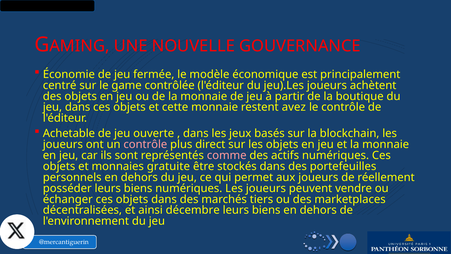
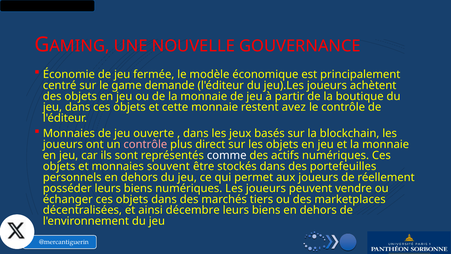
contrôlée: contrôlée -> demande
Achetable at (69, 133): Achetable -> Monnaies
comme colour: pink -> white
gratuite: gratuite -> souvent
